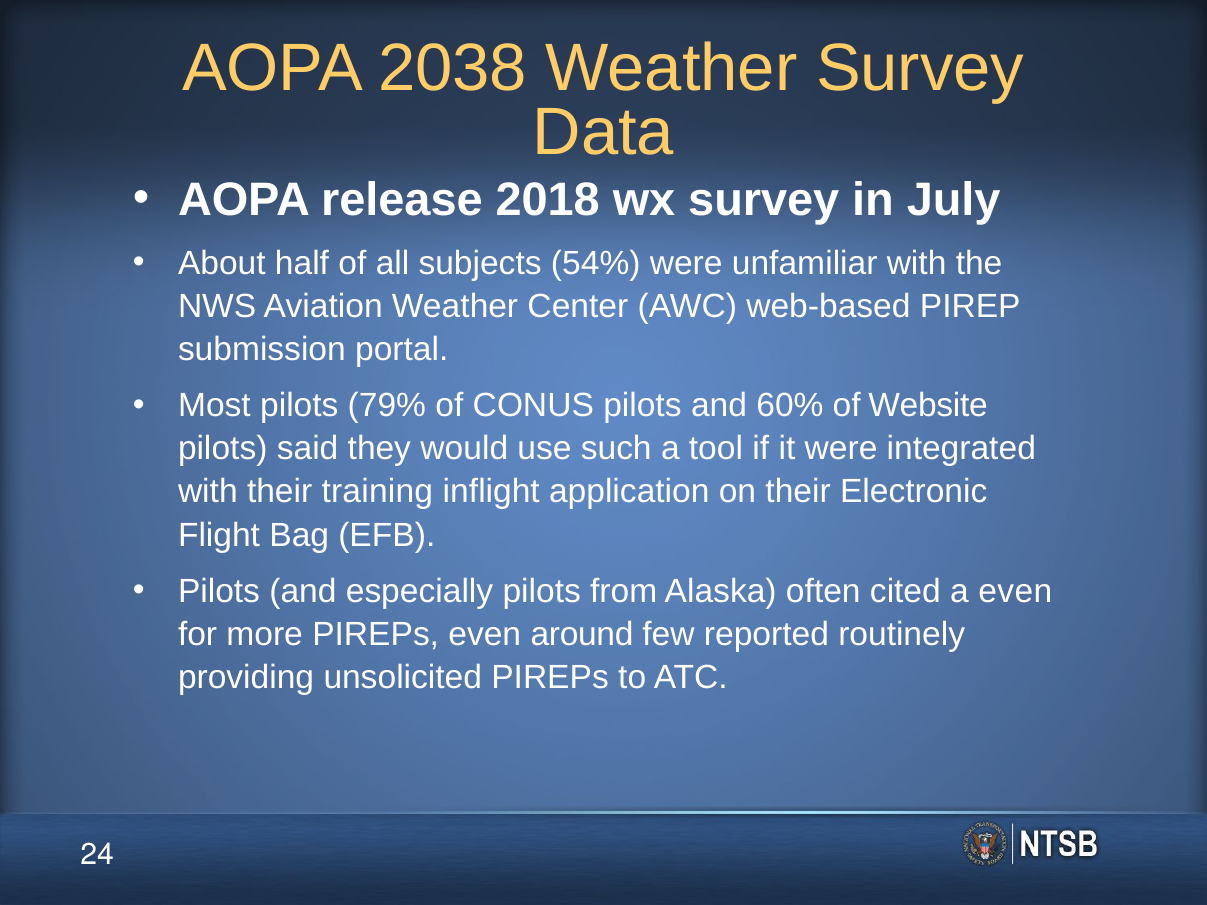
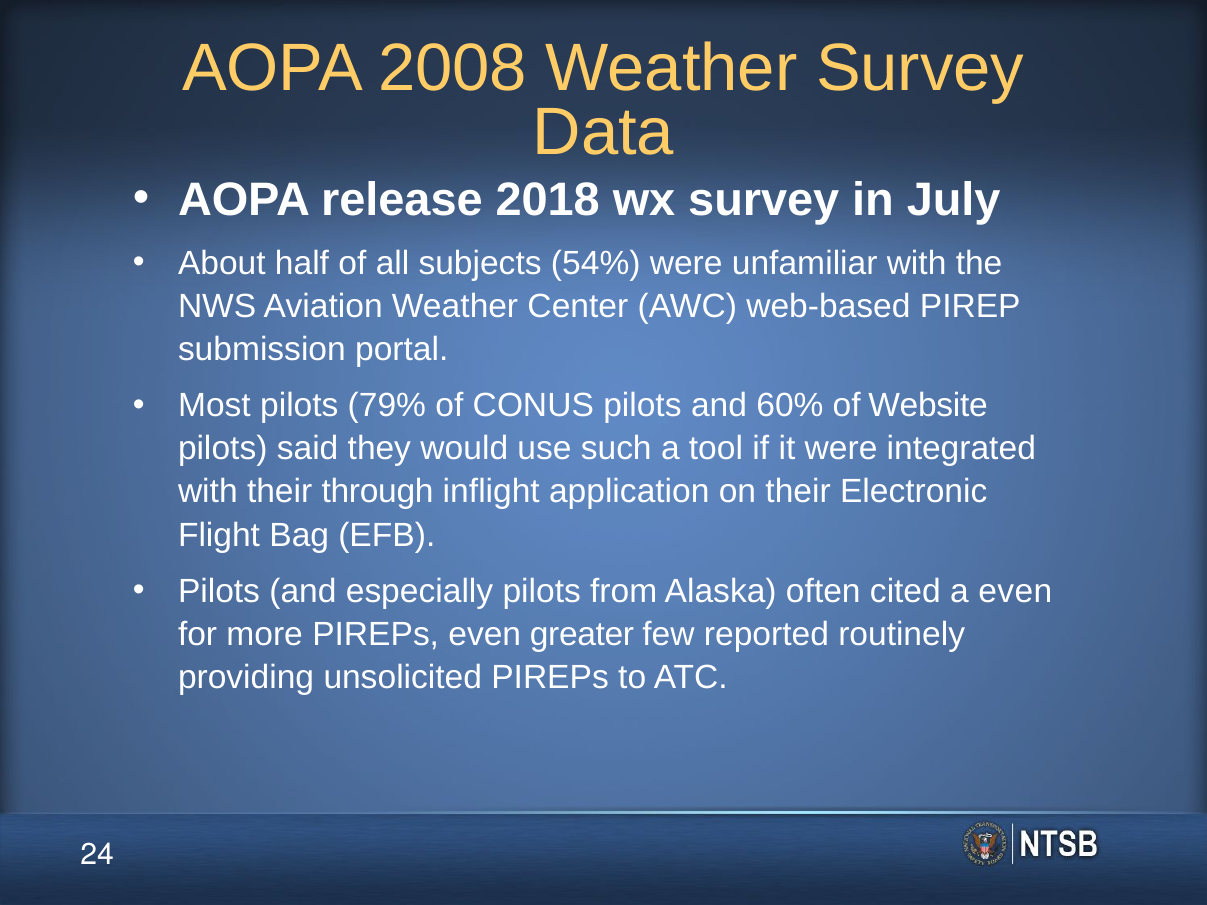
2038: 2038 -> 2008
training: training -> through
around: around -> greater
